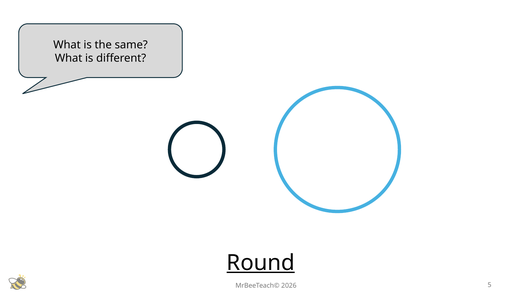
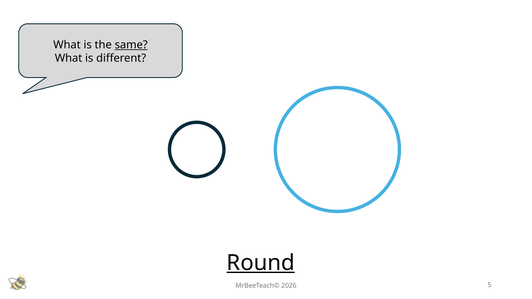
same underline: none -> present
